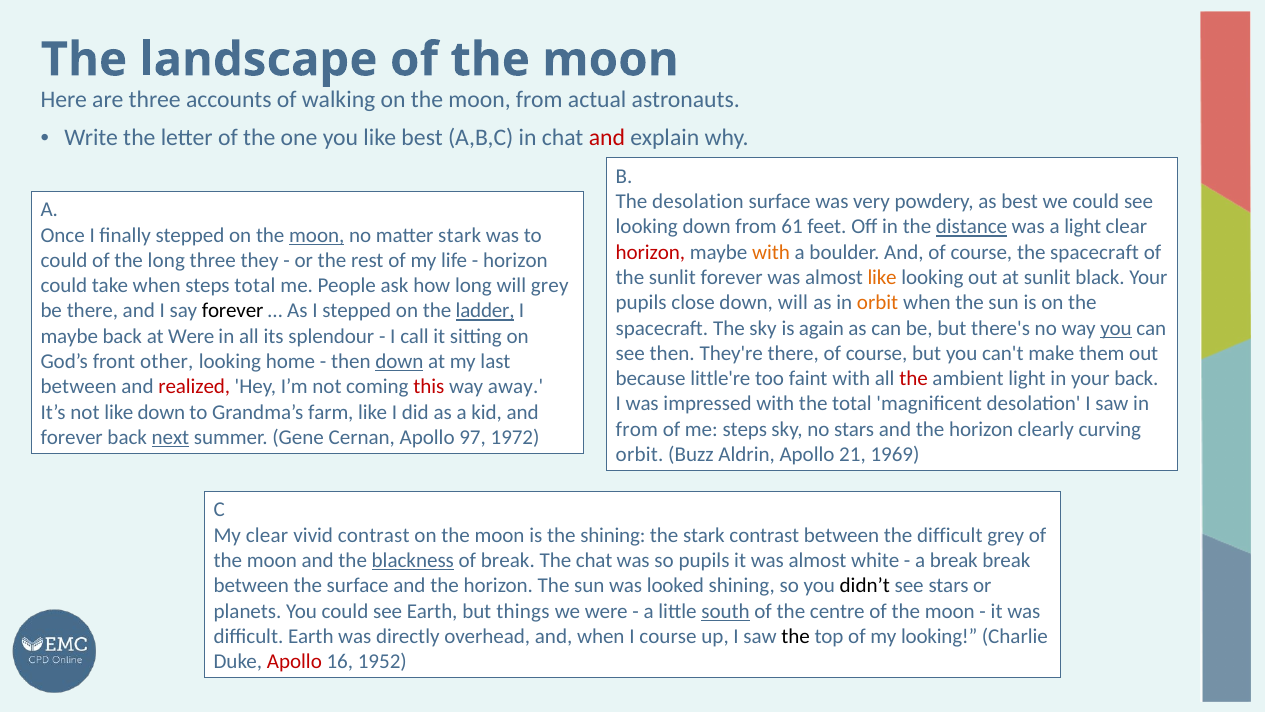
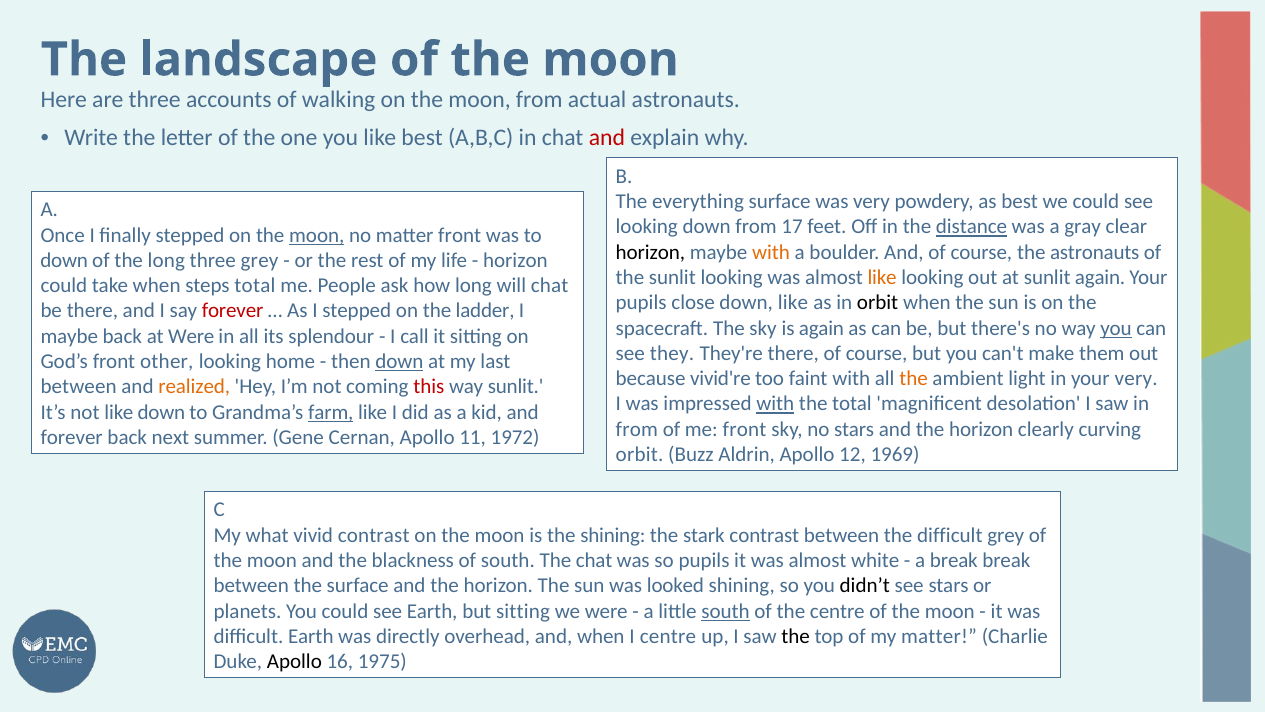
The desolation: desolation -> everything
61: 61 -> 17
a light: light -> gray
matter stark: stark -> front
horizon at (650, 252) colour: red -> black
course the spacecraft: spacecraft -> astronauts
could at (64, 260): could -> down
three they: they -> grey
sunlit forever: forever -> looking
sunlit black: black -> again
will grey: grey -> chat
down will: will -> like
orbit at (878, 303) colour: orange -> black
forever at (233, 311) colour: black -> red
ladder underline: present -> none
see then: then -> they
little're: little're -> vivid're
the at (914, 378) colour: red -> orange
your back: back -> very
realized colour: red -> orange
way away: away -> sunlit
with at (775, 404) underline: none -> present
farm underline: none -> present
me steps: steps -> front
next underline: present -> none
97: 97 -> 11
21: 21 -> 12
My clear: clear -> what
blackness underline: present -> none
of break: break -> south
but things: things -> sitting
I course: course -> centre
my looking: looking -> matter
Apollo at (294, 661) colour: red -> black
1952: 1952 -> 1975
